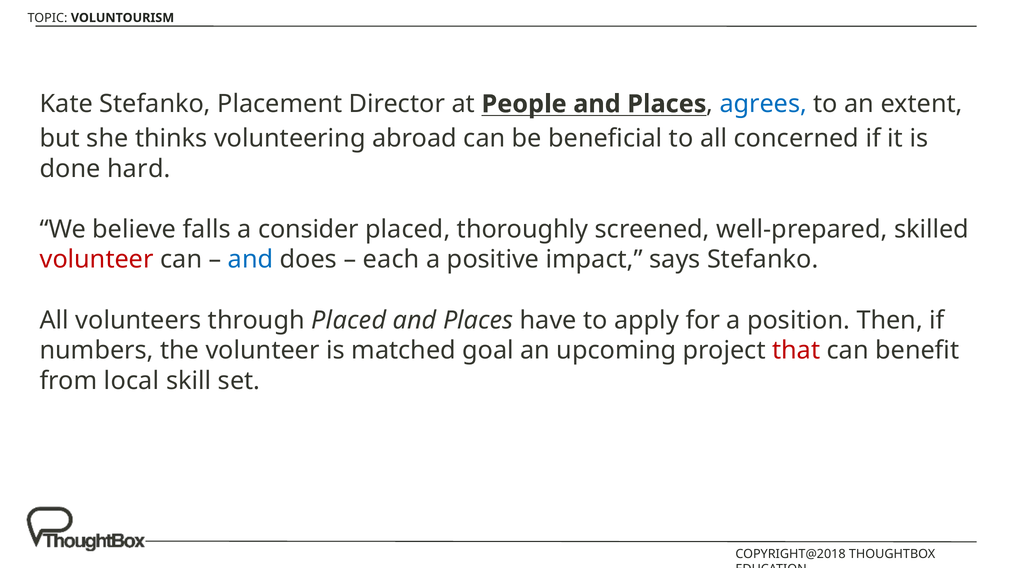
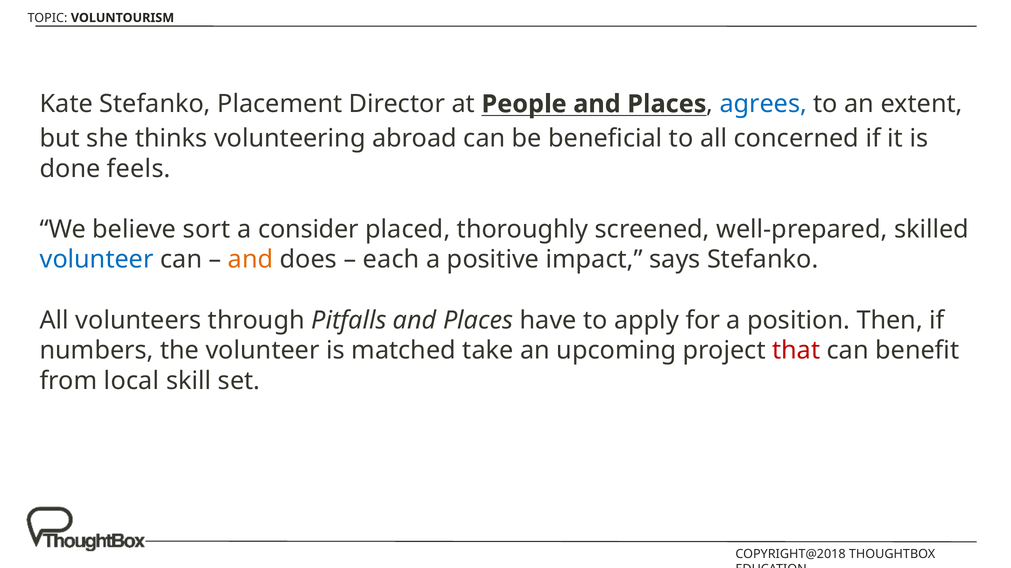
hard: hard -> feels
falls: falls -> sort
volunteer at (97, 260) colour: red -> blue
and at (251, 260) colour: blue -> orange
through Placed: Placed -> Pitfalls
goal: goal -> take
